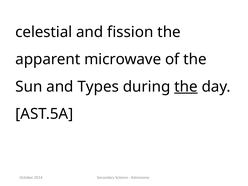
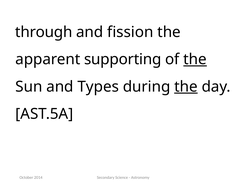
celestial: celestial -> through
microwave: microwave -> supporting
the at (195, 59) underline: none -> present
